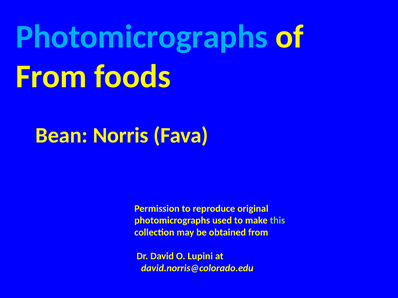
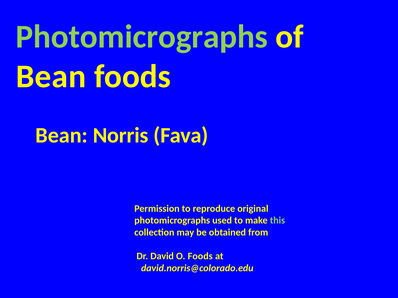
Photomicrographs at (142, 37) colour: light blue -> light green
From at (51, 77): From -> Bean
O Lupini: Lupini -> Foods
